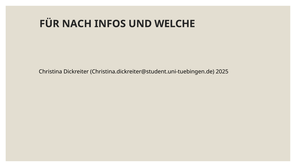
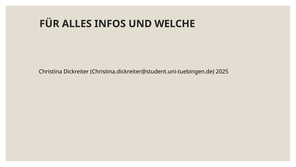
NACH: NACH -> ALLES
